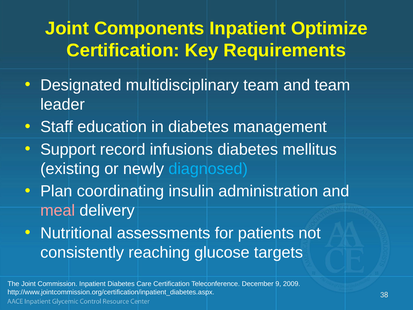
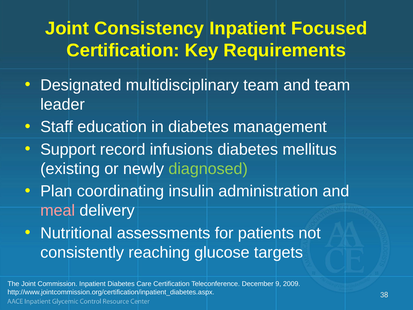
Components: Components -> Consistency
Optimize: Optimize -> Focused
diagnosed colour: light blue -> light green
